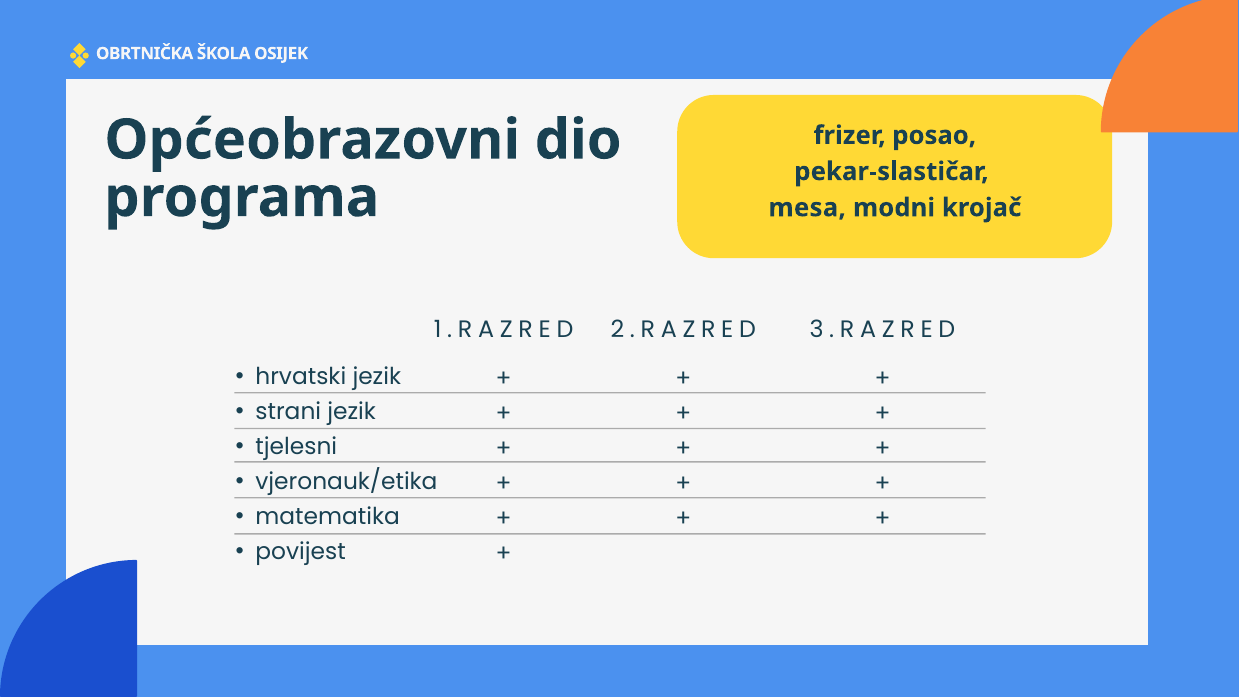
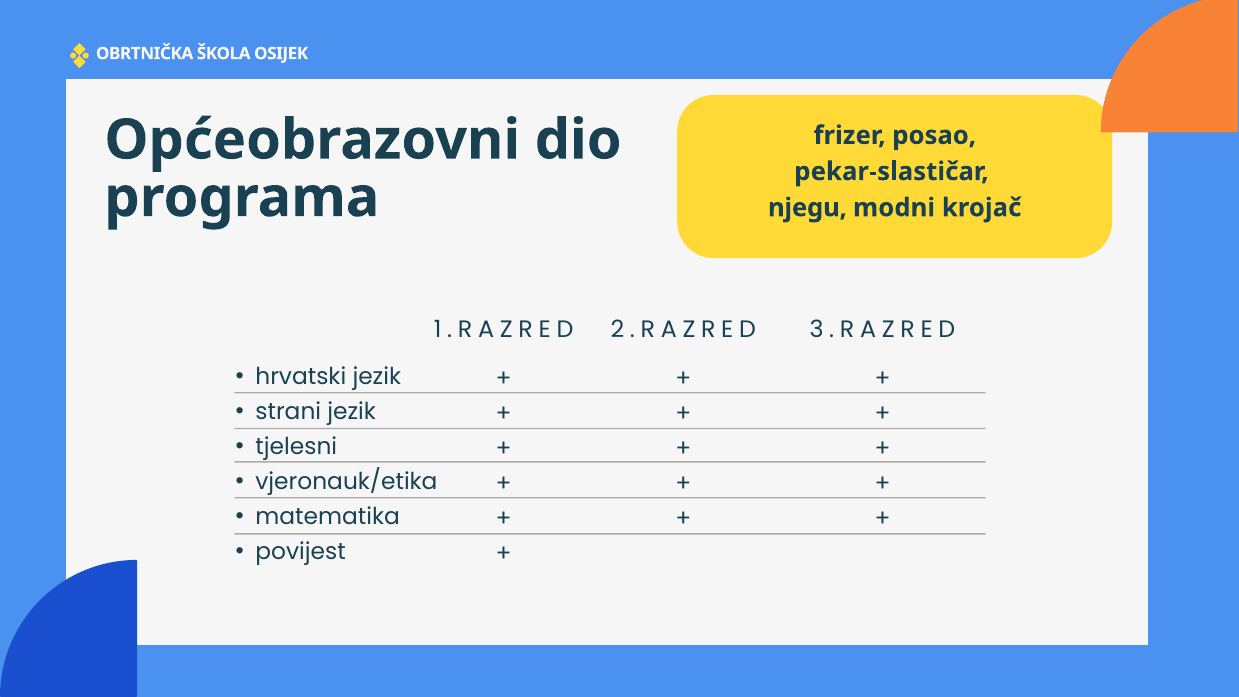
mesa: mesa -> njegu
